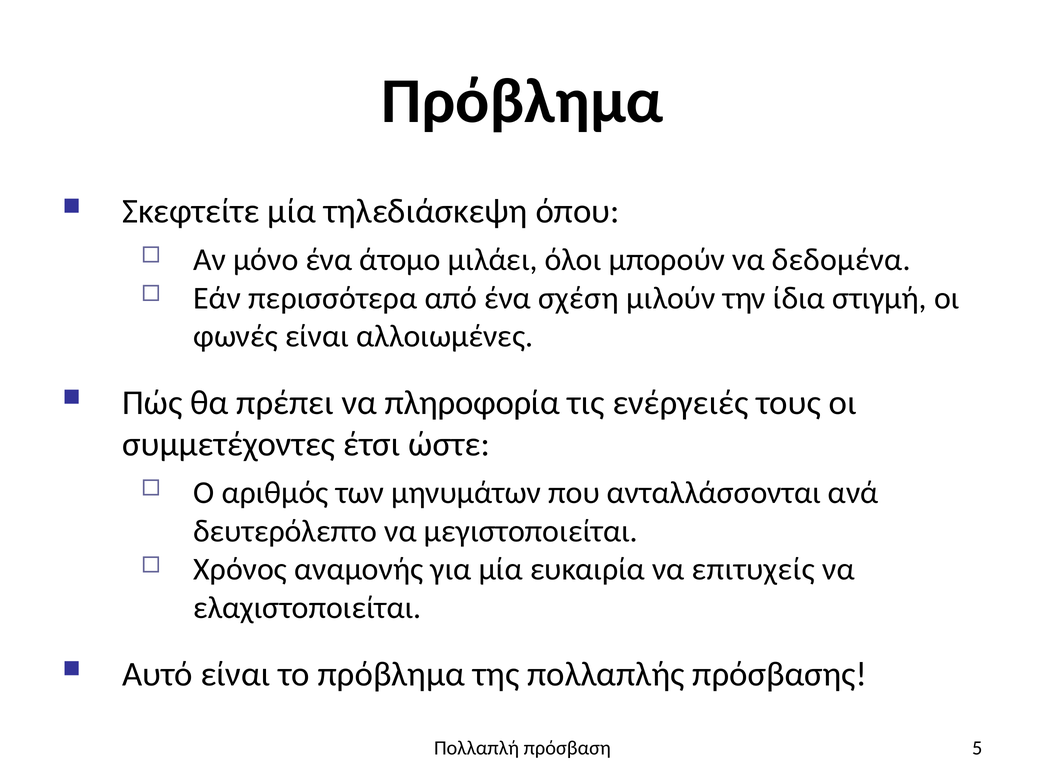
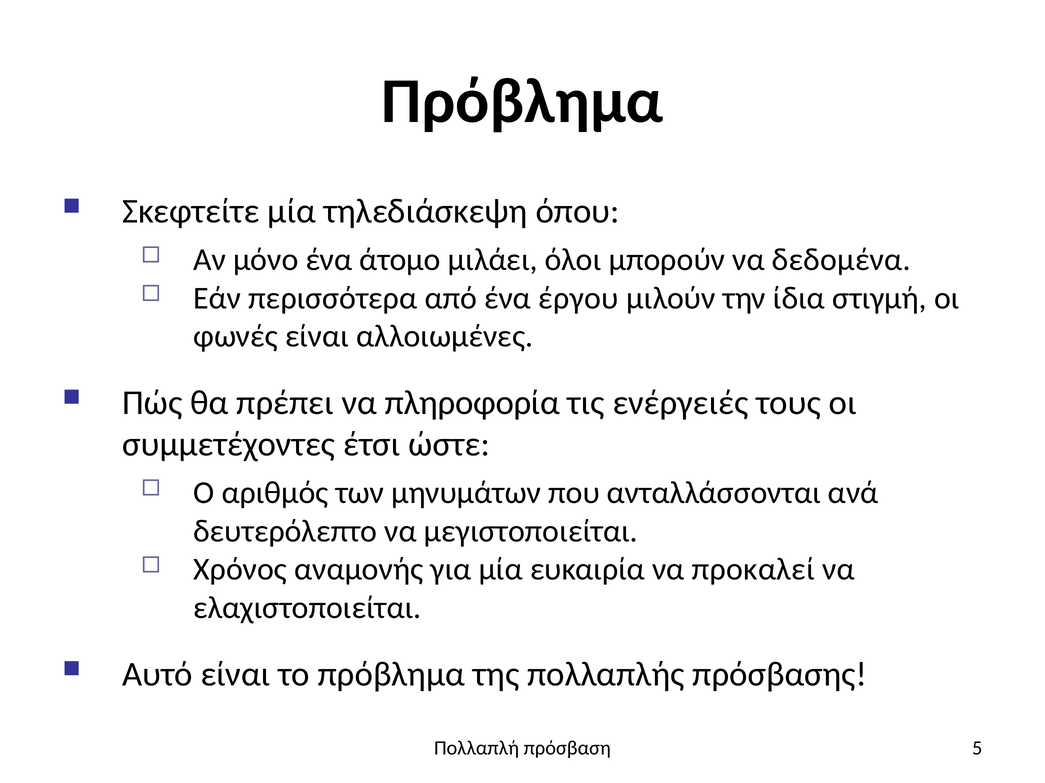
σχέση: σχέση -> έργου
επιτυχείς: επιτυχείς -> προκαλεί
